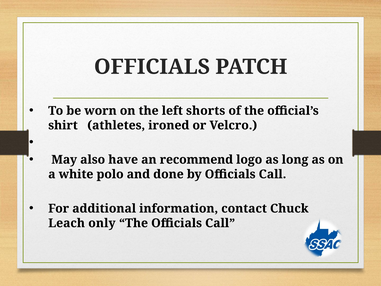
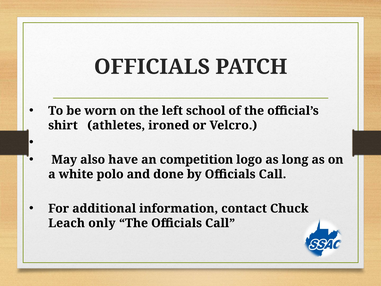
shorts: shorts -> school
recommend: recommend -> competition
